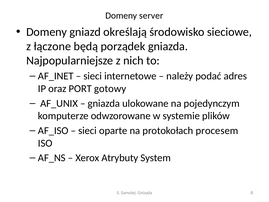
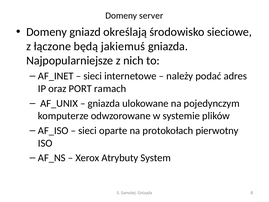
porządek: porządek -> jakiemuś
gotowy: gotowy -> ramach
procesem: procesem -> pierwotny
